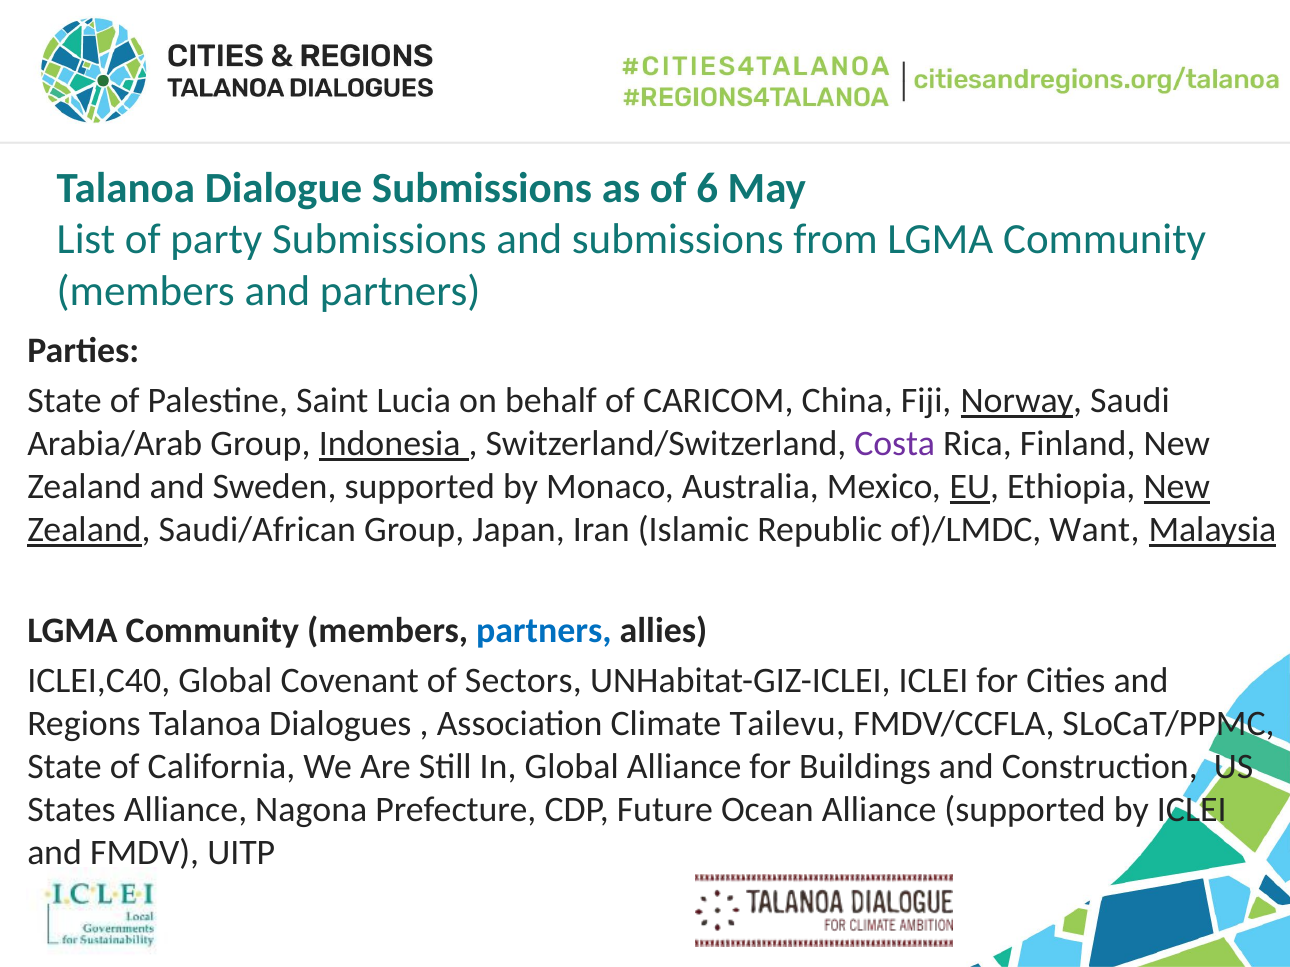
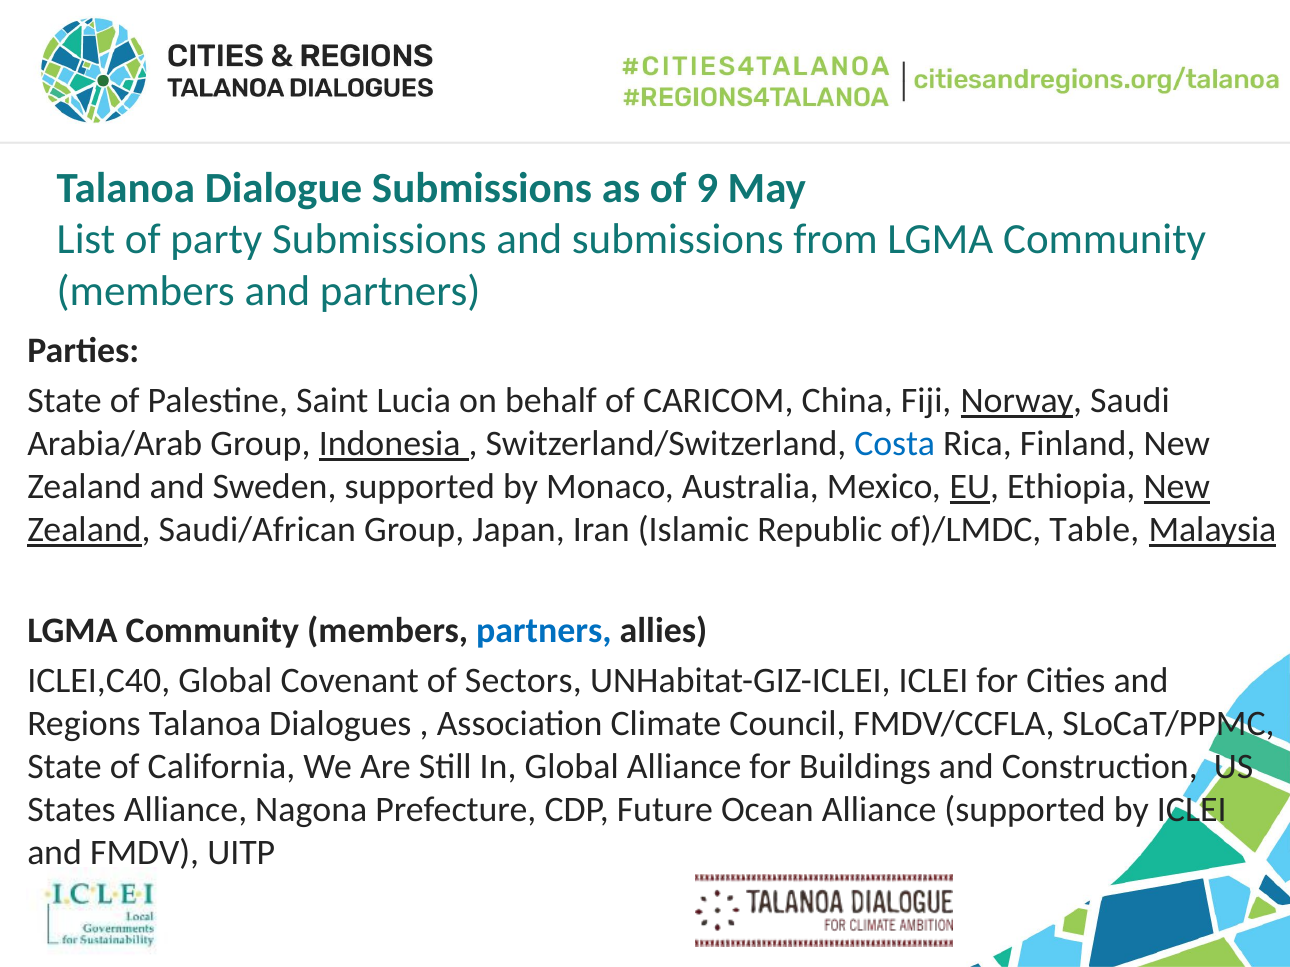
6: 6 -> 9
Costa colour: purple -> blue
Want: Want -> Table
Tailevu: Tailevu -> Council
